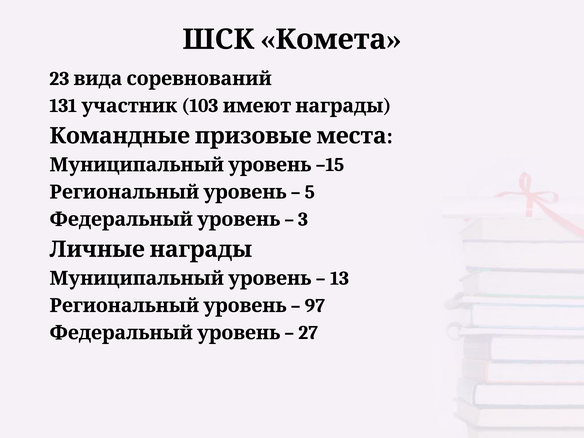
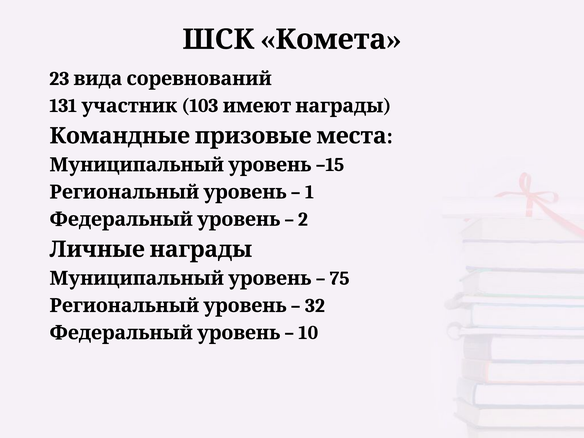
5: 5 -> 1
3: 3 -> 2
13: 13 -> 75
97: 97 -> 32
27: 27 -> 10
